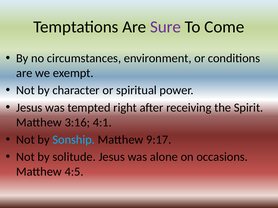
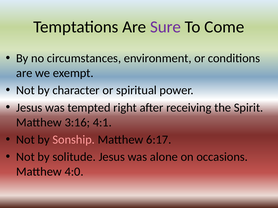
Sonship colour: light blue -> pink
9:17: 9:17 -> 6:17
4:5: 4:5 -> 4:0
